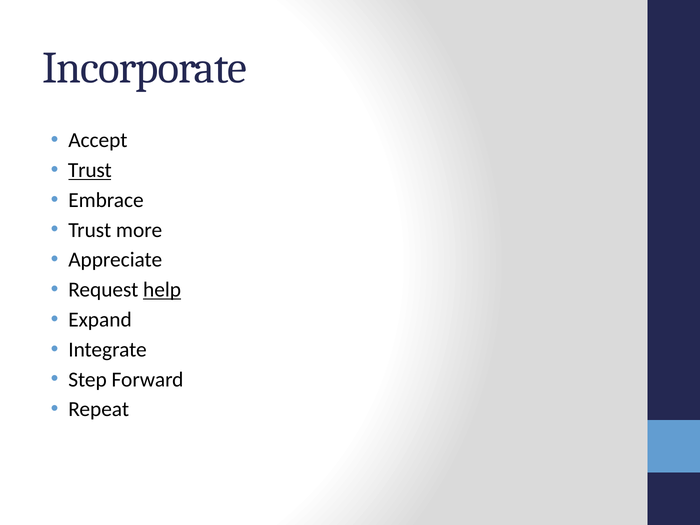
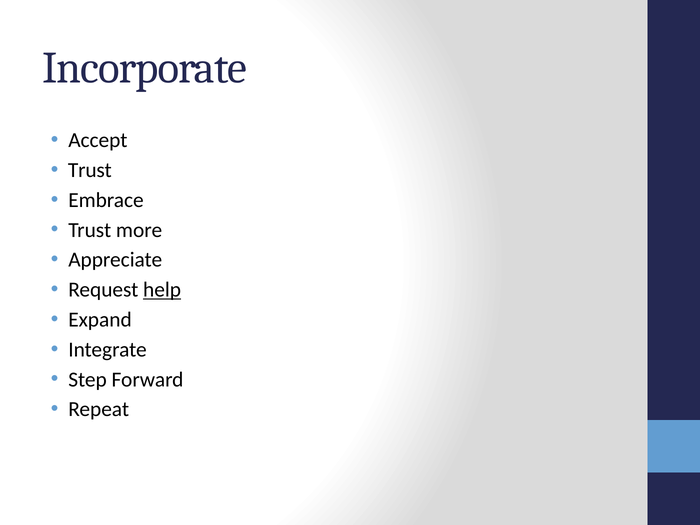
Trust at (90, 170) underline: present -> none
